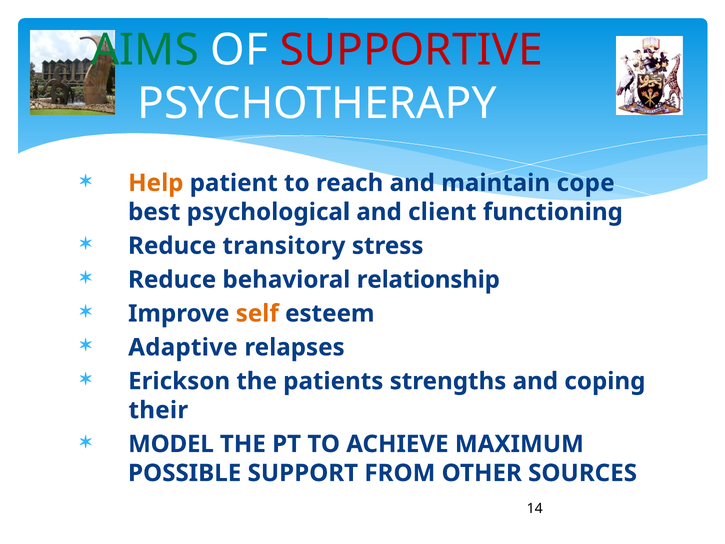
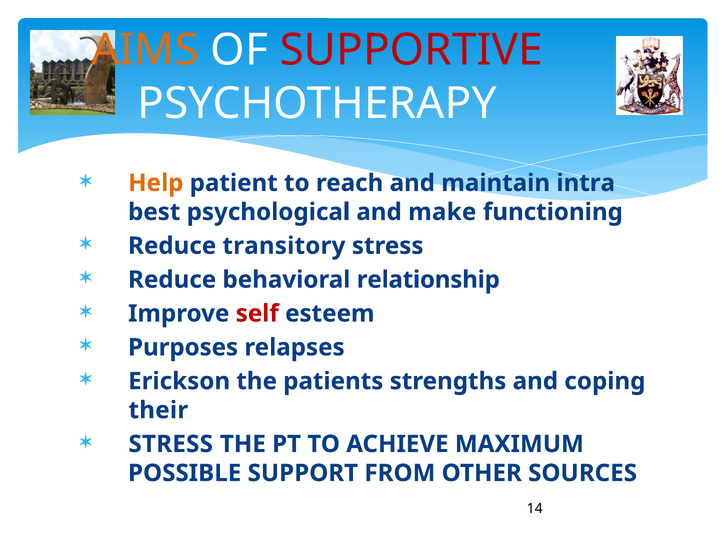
AIMS colour: green -> orange
cope: cope -> intra
client: client -> make
self colour: orange -> red
Adaptive: Adaptive -> Purposes
MODEL at (171, 444): MODEL -> STRESS
